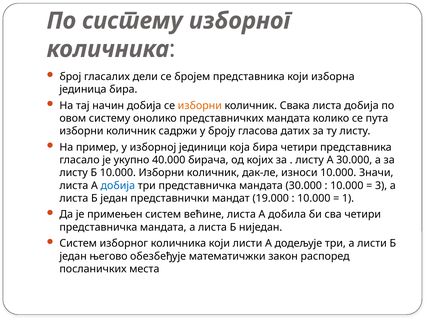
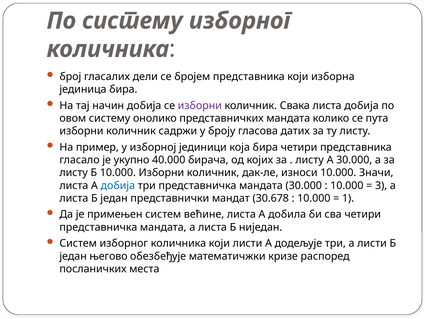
изборни at (200, 105) colour: orange -> purple
19.000: 19.000 -> 30.678
закон: закон -> кризе
